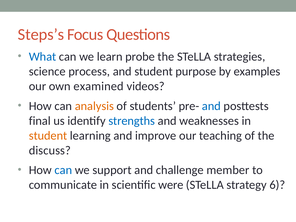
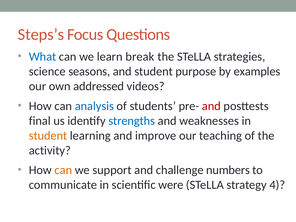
probe: probe -> break
process: process -> seasons
examined: examined -> addressed
analysis colour: orange -> blue
and at (211, 106) colour: blue -> red
discuss: discuss -> activity
can at (63, 170) colour: blue -> orange
member: member -> numbers
6: 6 -> 4
